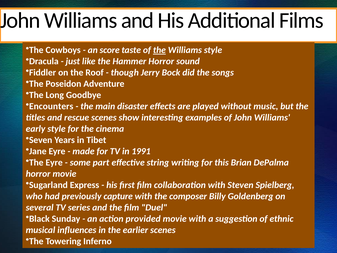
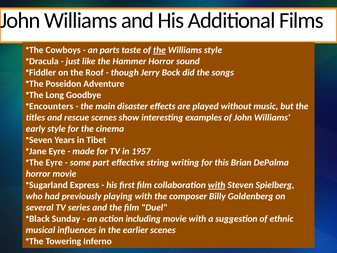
score: score -> parts
1991: 1991 -> 1957
with at (217, 185) underline: none -> present
capture: capture -> playing
provided: provided -> including
